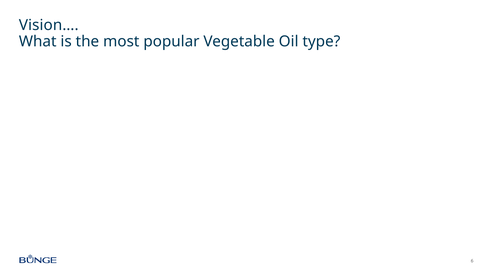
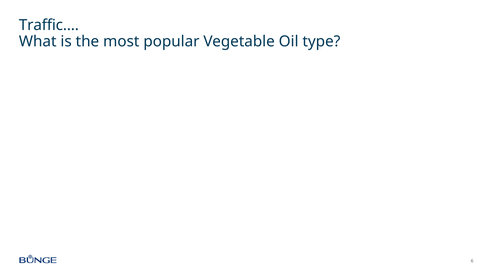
Vision…: Vision… -> Traffic…
